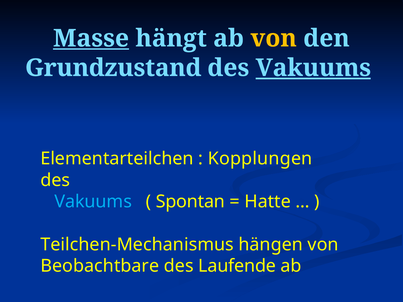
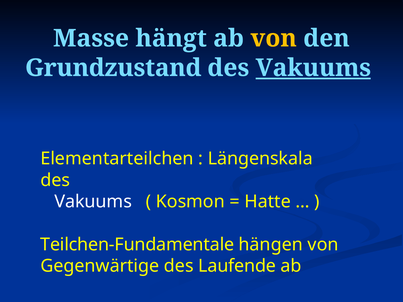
Masse underline: present -> none
Kopplungen: Kopplungen -> Längenskala
Vakuums at (93, 202) colour: light blue -> white
Spontan: Spontan -> Kosmon
Teilchen-Mechanismus: Teilchen-Mechanismus -> Teilchen-Fundamentale
Beobachtbare: Beobachtbare -> Gegenwärtige
